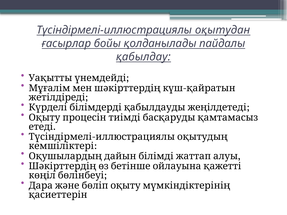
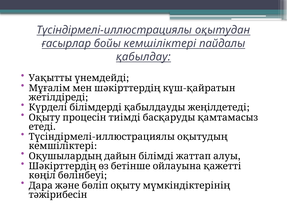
бойы қолданылады: қолданылады -> кемшіліктері
қасиеттерін: қасиеттерін -> тәжірибесін
